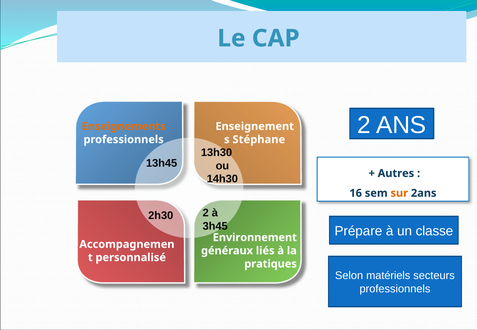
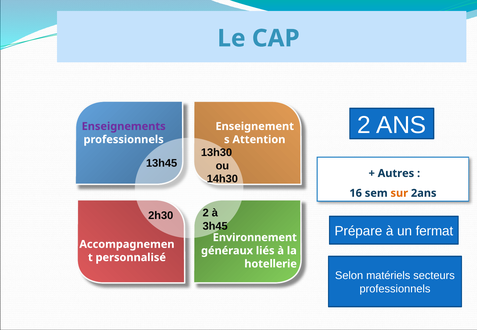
Enseignements colour: orange -> purple
Stéphane: Stéphane -> Attention
classe: classe -> fermat
pratiques: pratiques -> hotellerie
